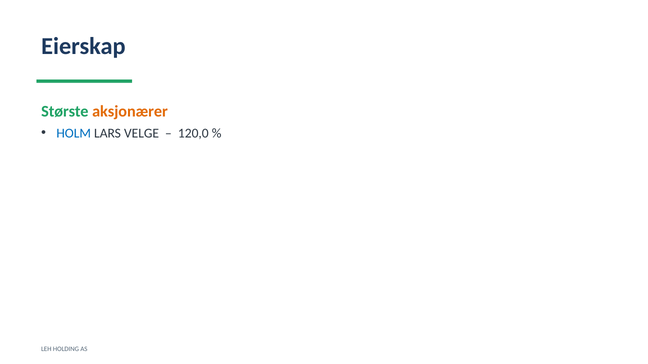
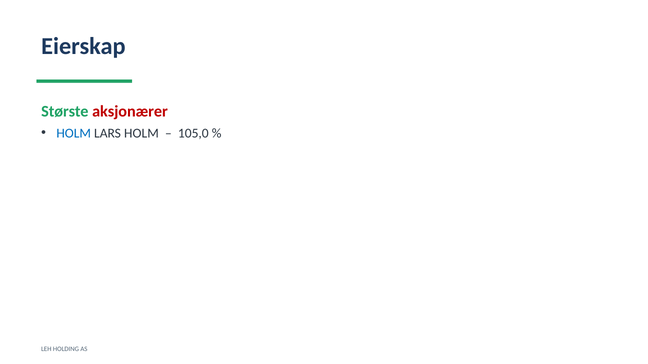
aksjonærer colour: orange -> red
LARS VELGE: VELGE -> HOLM
120,0: 120,0 -> 105,0
